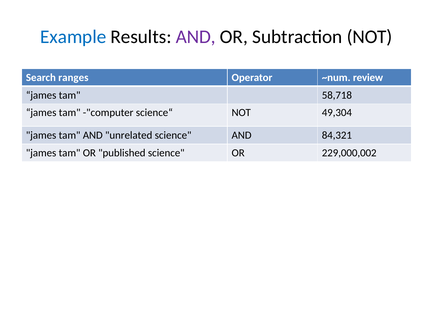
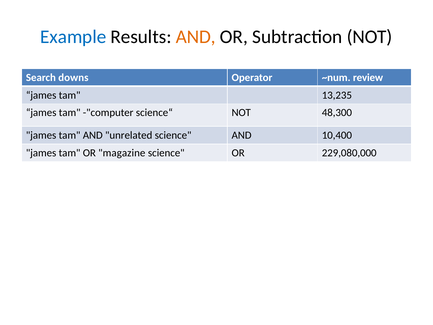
AND at (196, 37) colour: purple -> orange
ranges: ranges -> downs
58,718: 58,718 -> 13,235
49,304: 49,304 -> 48,300
84,321: 84,321 -> 10,400
published: published -> magazine
229,000,002: 229,000,002 -> 229,080,000
